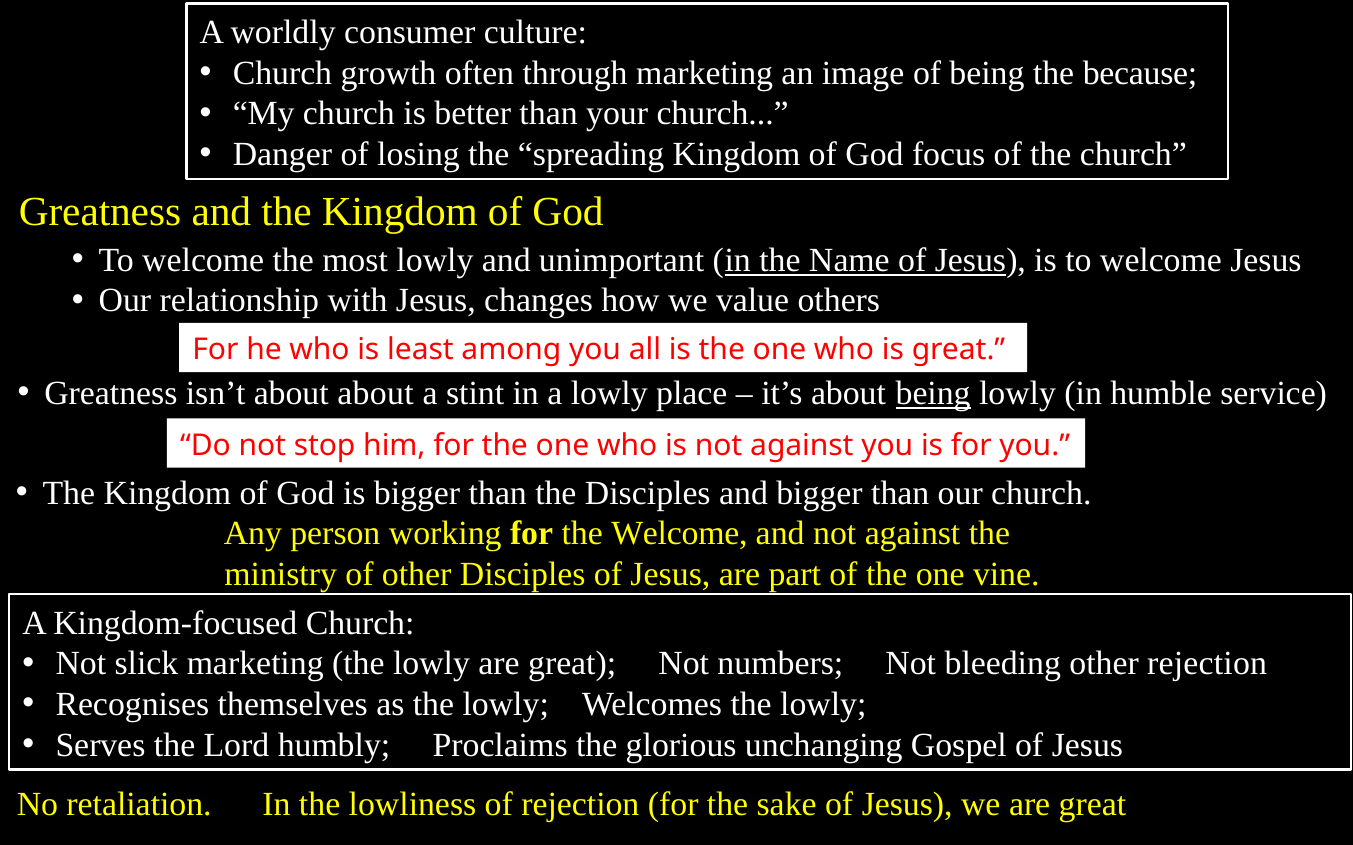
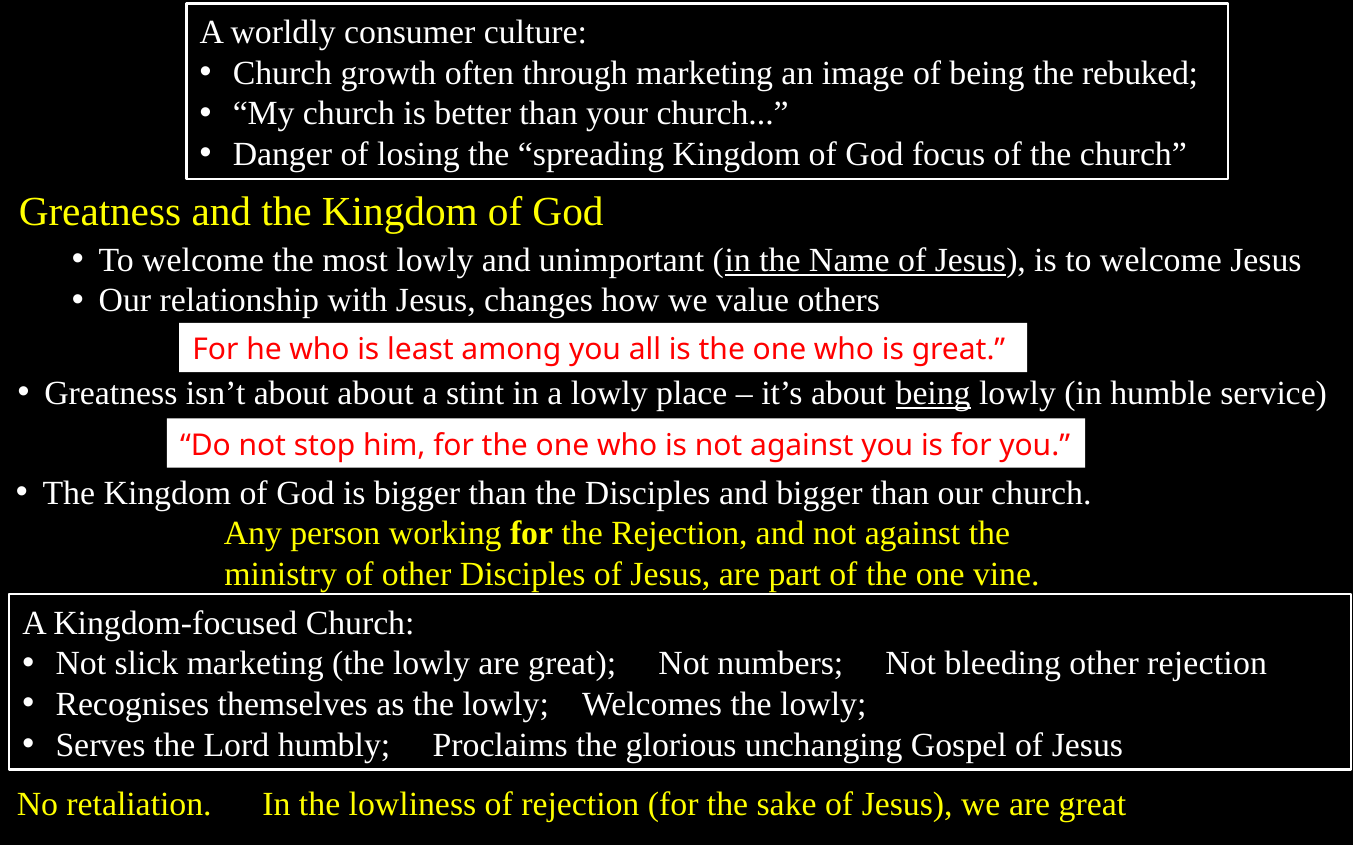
because: because -> rebuked
the Welcome: Welcome -> Rejection
